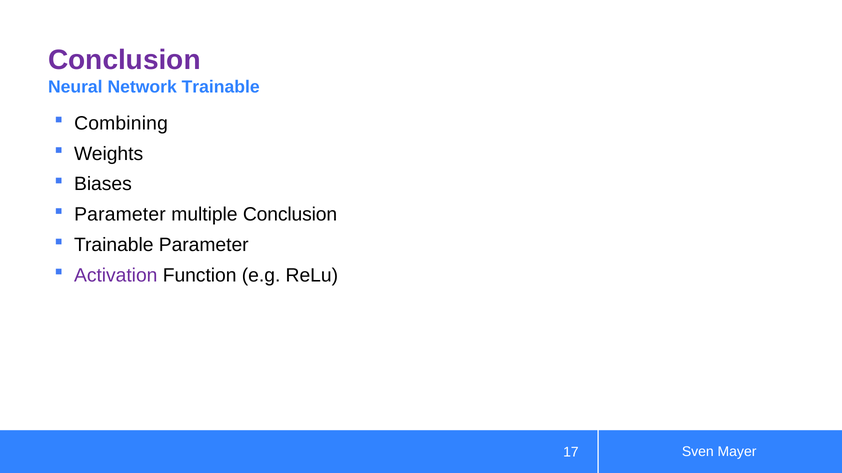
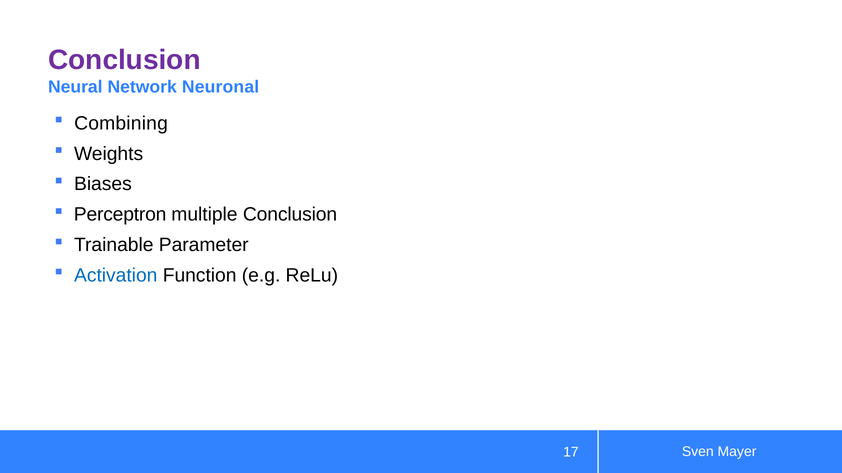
Network Trainable: Trainable -> Neuronal
Parameter at (120, 215): Parameter -> Perceptron
Activation colour: purple -> blue
